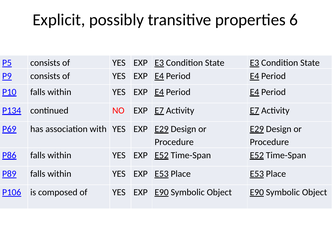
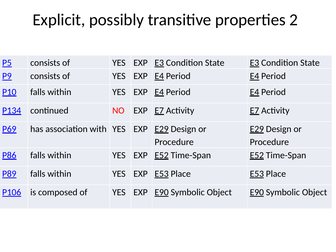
6: 6 -> 2
